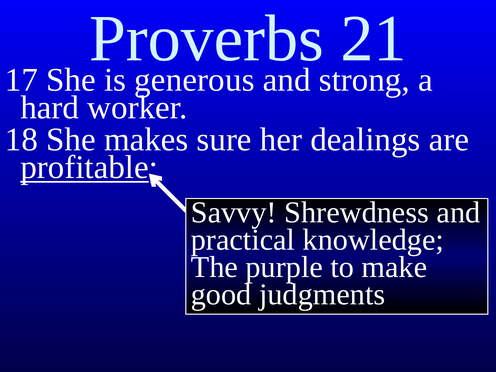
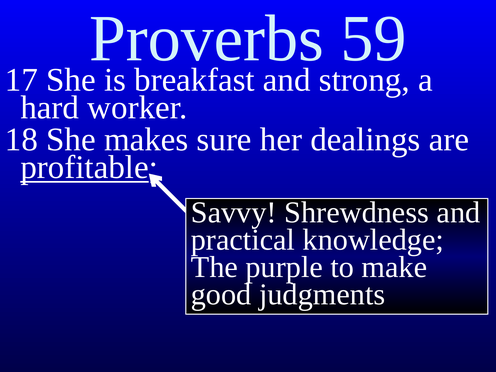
21: 21 -> 59
generous: generous -> breakfast
